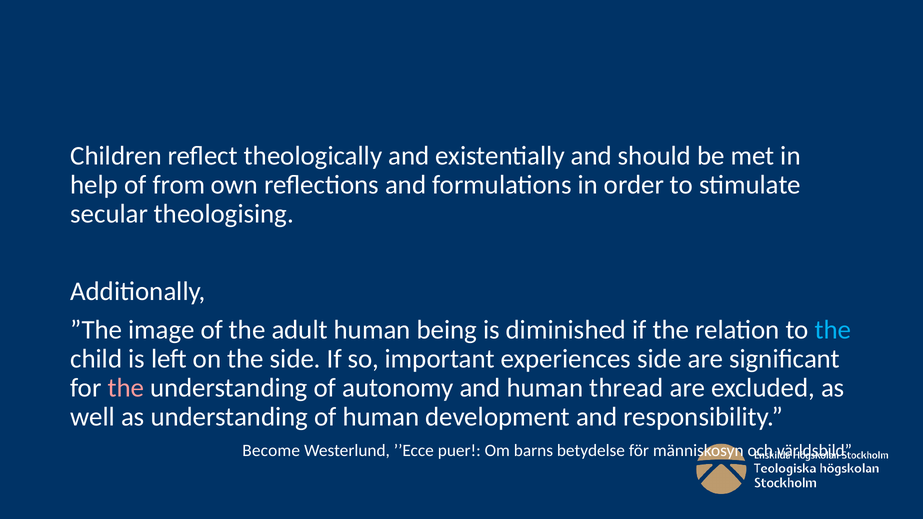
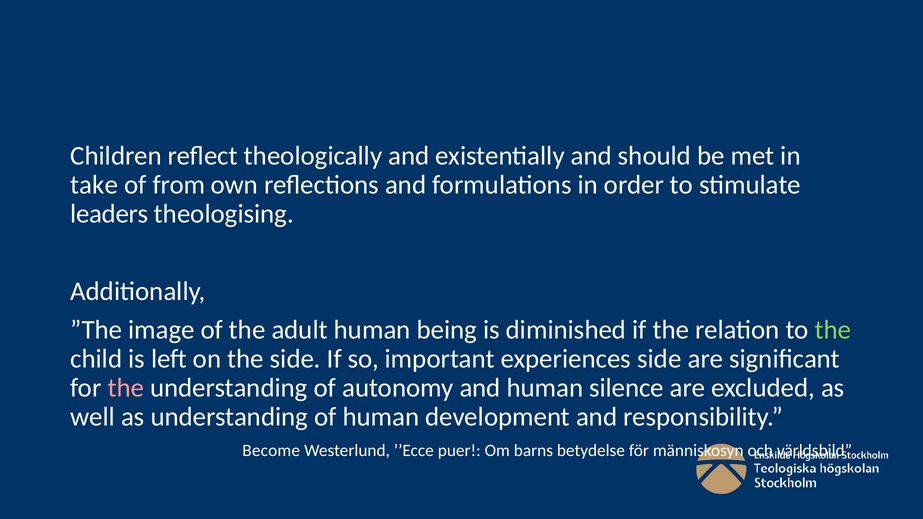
help: help -> take
secular: secular -> leaders
the at (833, 330) colour: light blue -> light green
thread: thread -> silence
